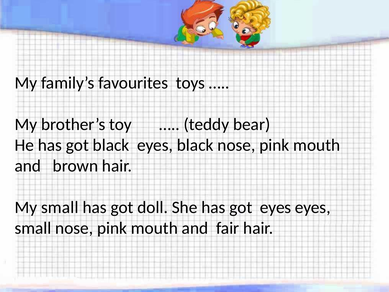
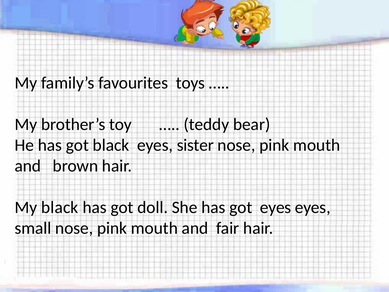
eyes black: black -> sister
My small: small -> black
